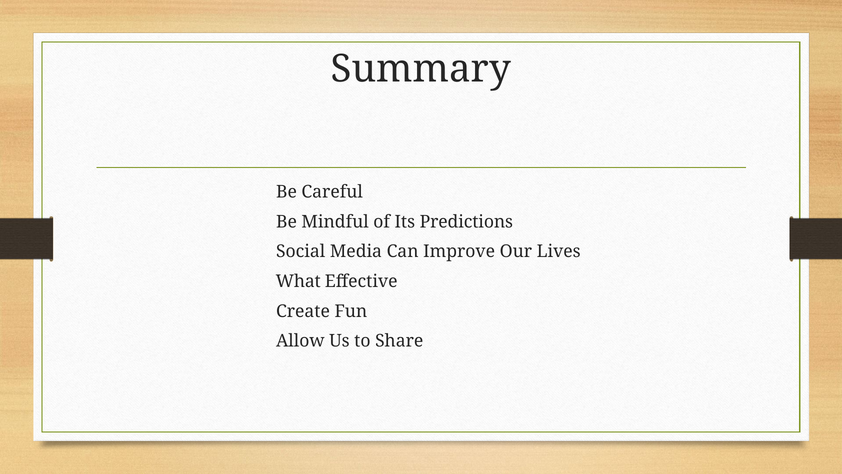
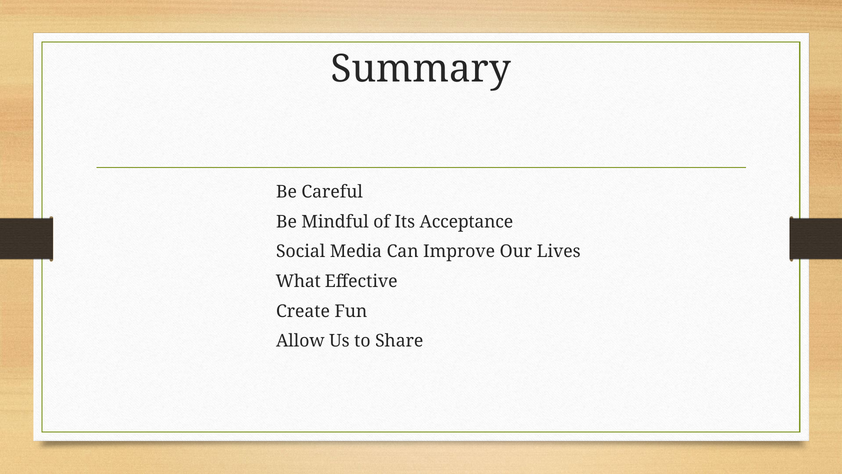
Predictions: Predictions -> Acceptance
